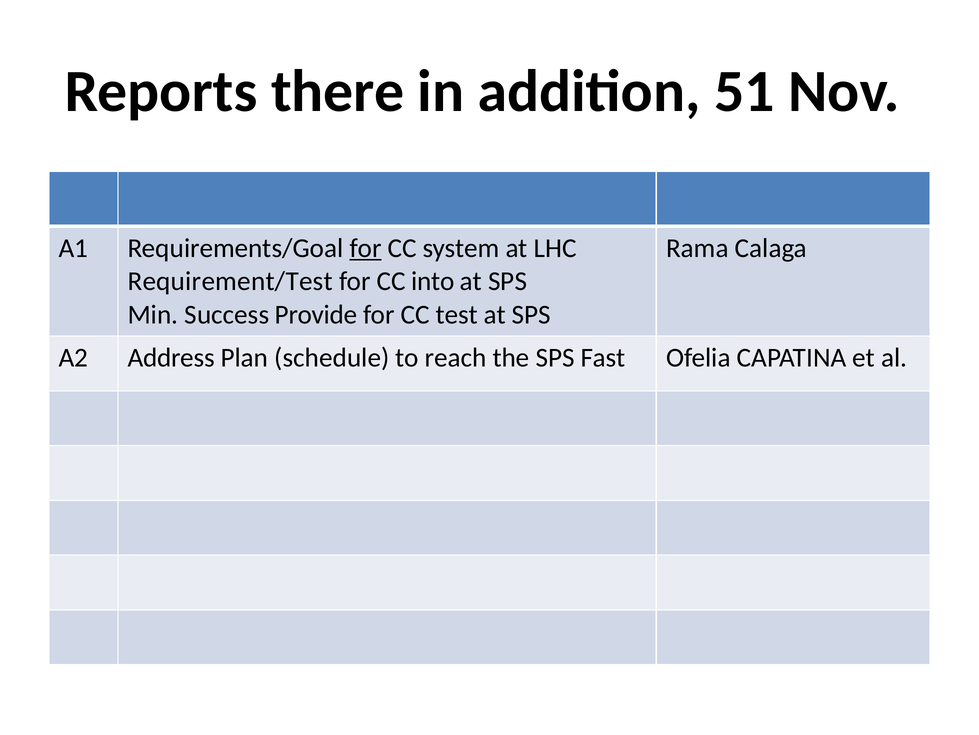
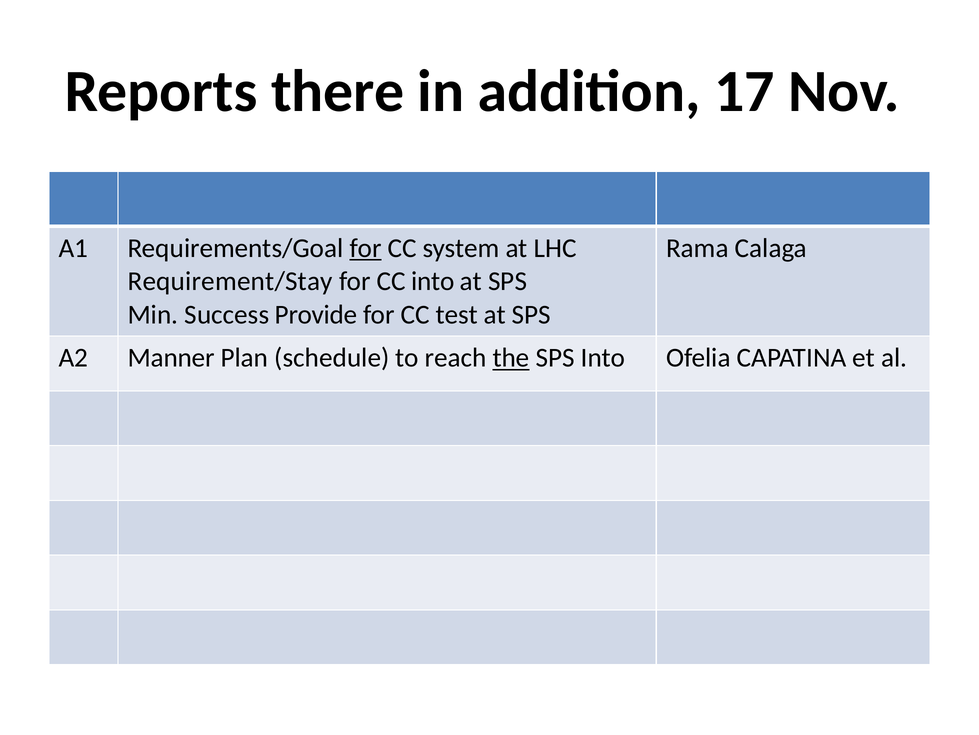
51: 51 -> 17
Requirement/Test: Requirement/Test -> Requirement/Stay
Address: Address -> Manner
the underline: none -> present
SPS Fast: Fast -> Into
